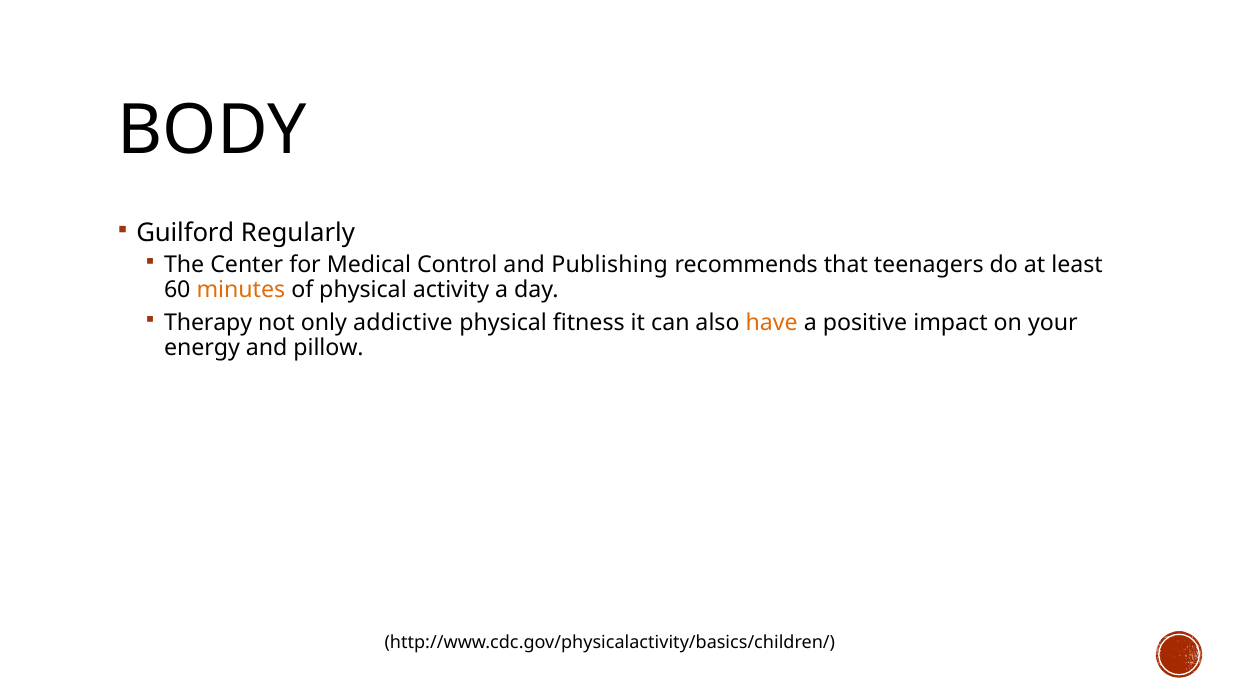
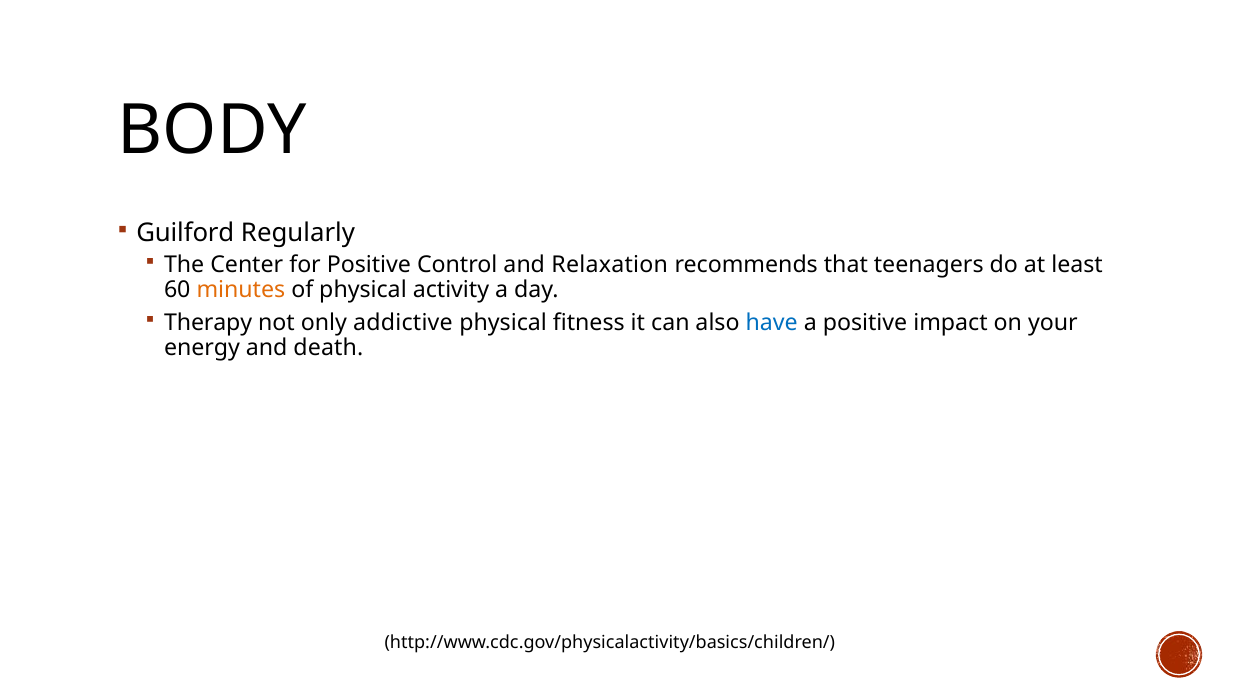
for Medical: Medical -> Positive
Publishing: Publishing -> Relaxation
have colour: orange -> blue
pillow: pillow -> death
